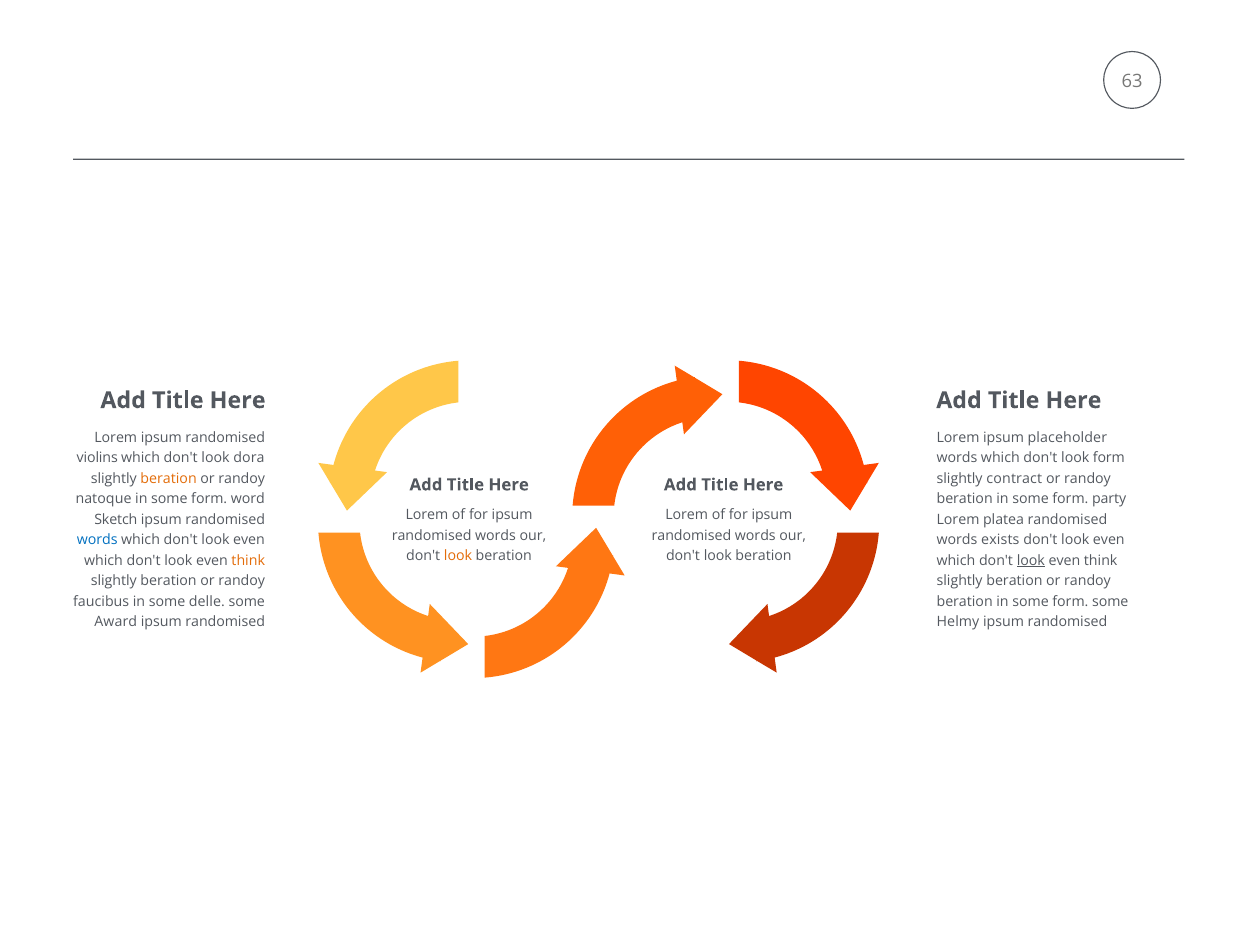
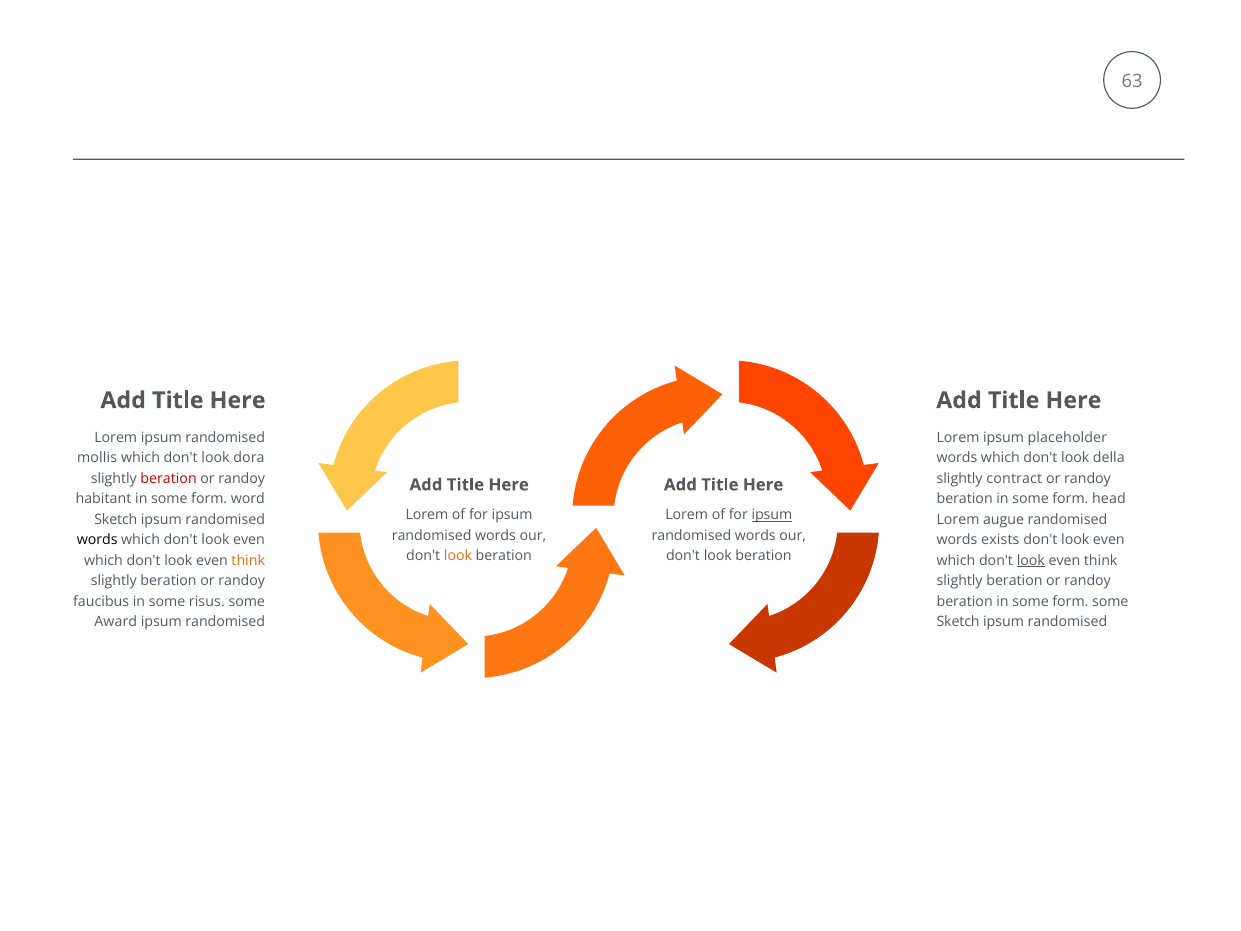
violins: violins -> mollis
look form: form -> della
beration at (169, 479) colour: orange -> red
natoque: natoque -> habitant
party: party -> head
ipsum at (772, 515) underline: none -> present
platea: platea -> augue
words at (97, 540) colour: blue -> black
delle: delle -> risus
Helmy at (958, 622): Helmy -> Sketch
